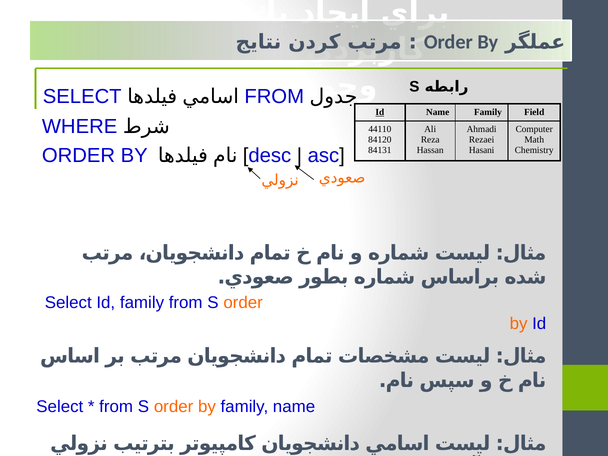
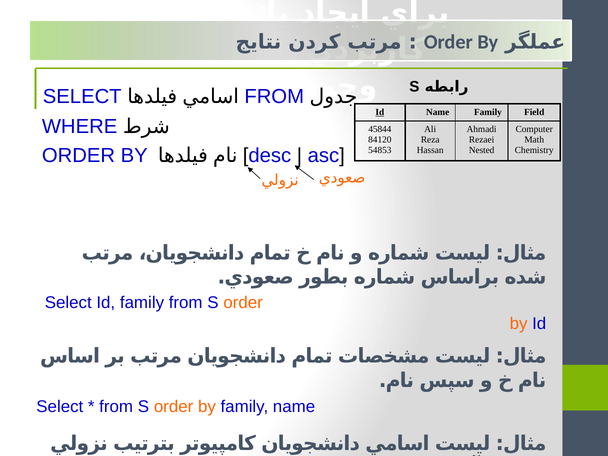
44110: 44110 -> 45844
84131: 84131 -> 54853
Hasani: Hasani -> Nested
